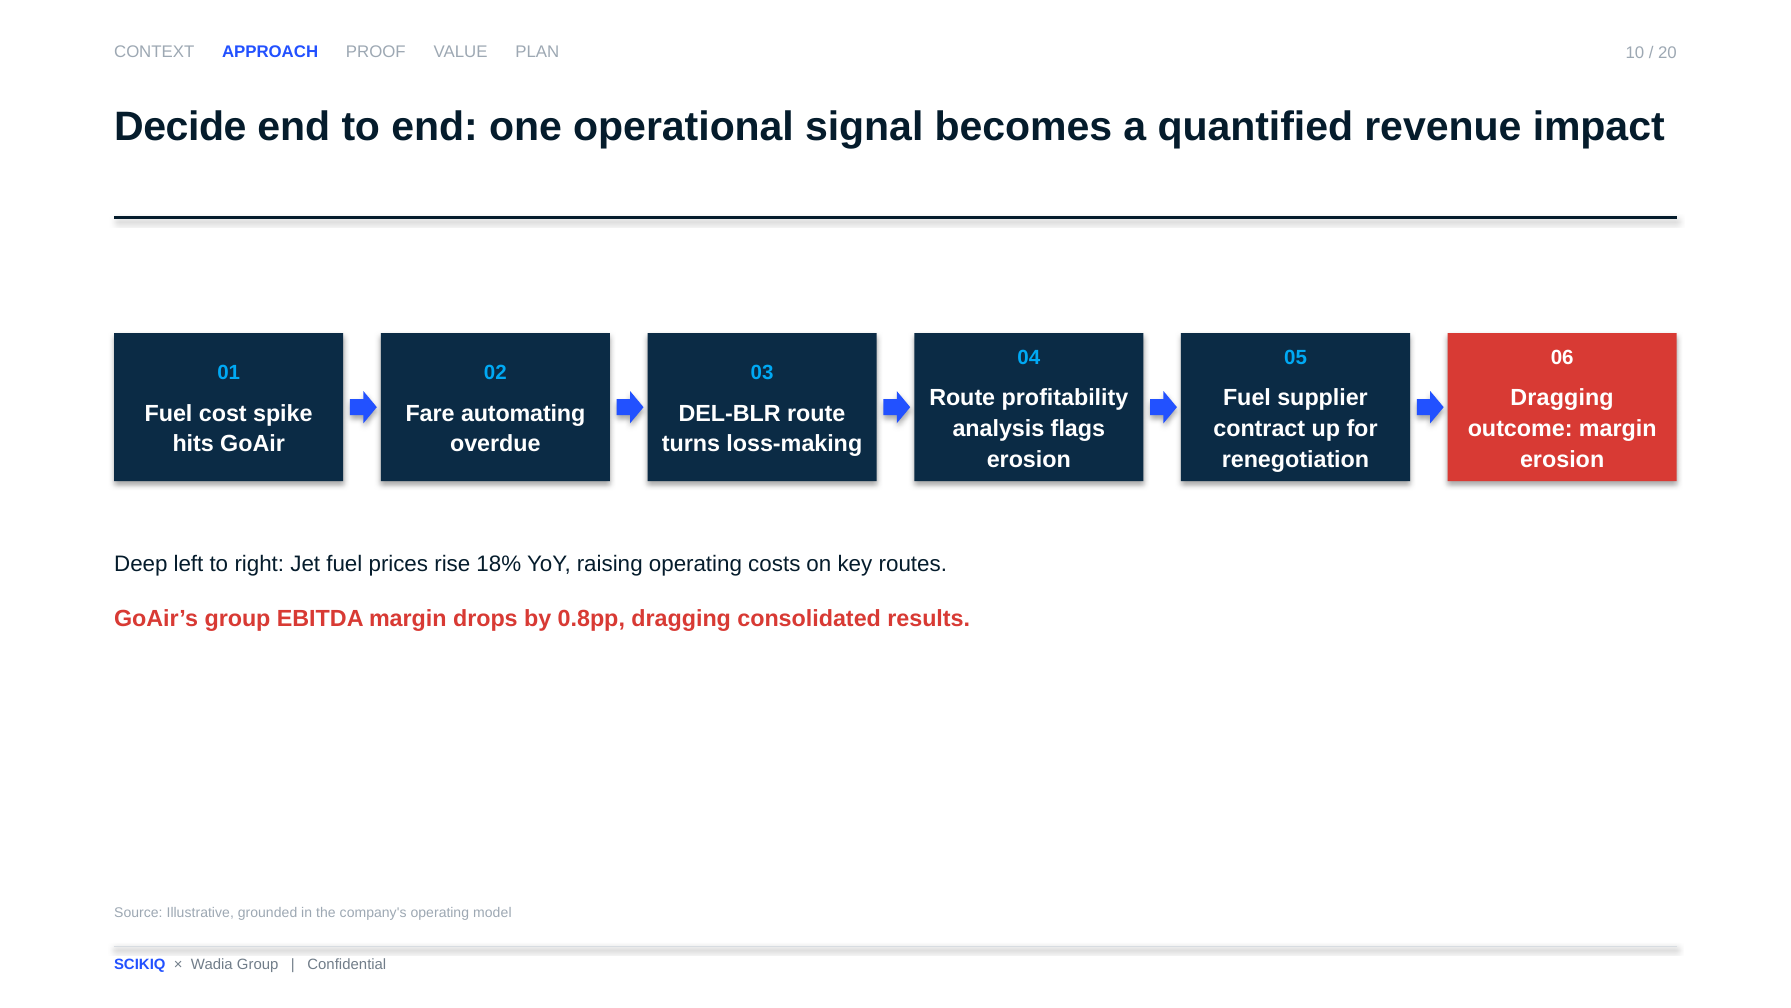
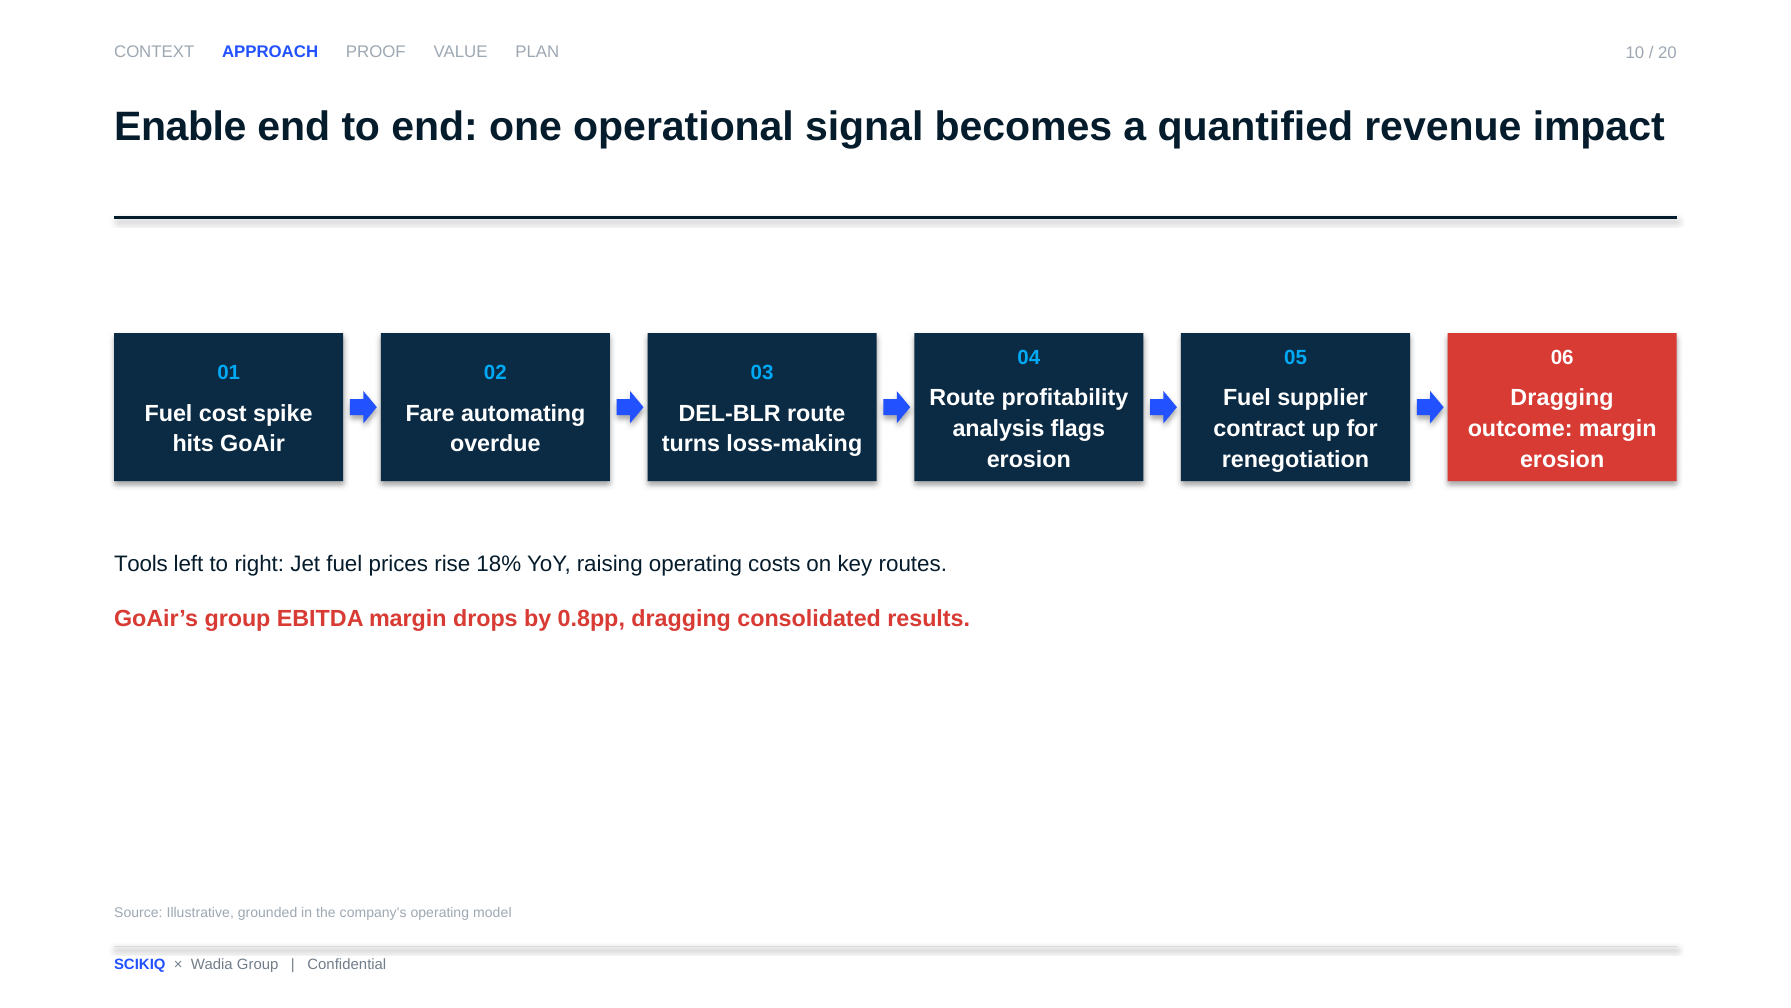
Decide: Decide -> Enable
Deep: Deep -> Tools
